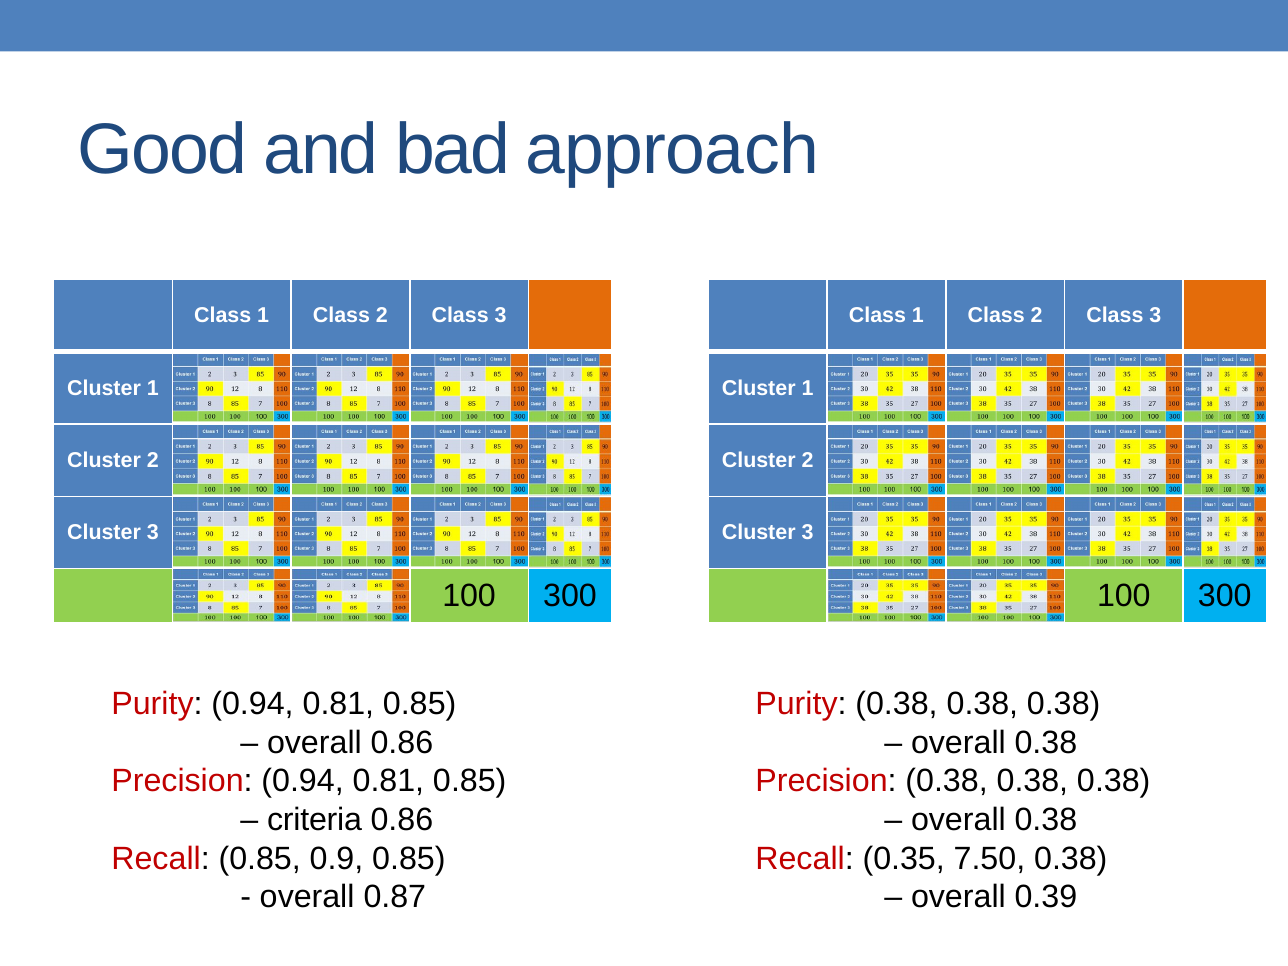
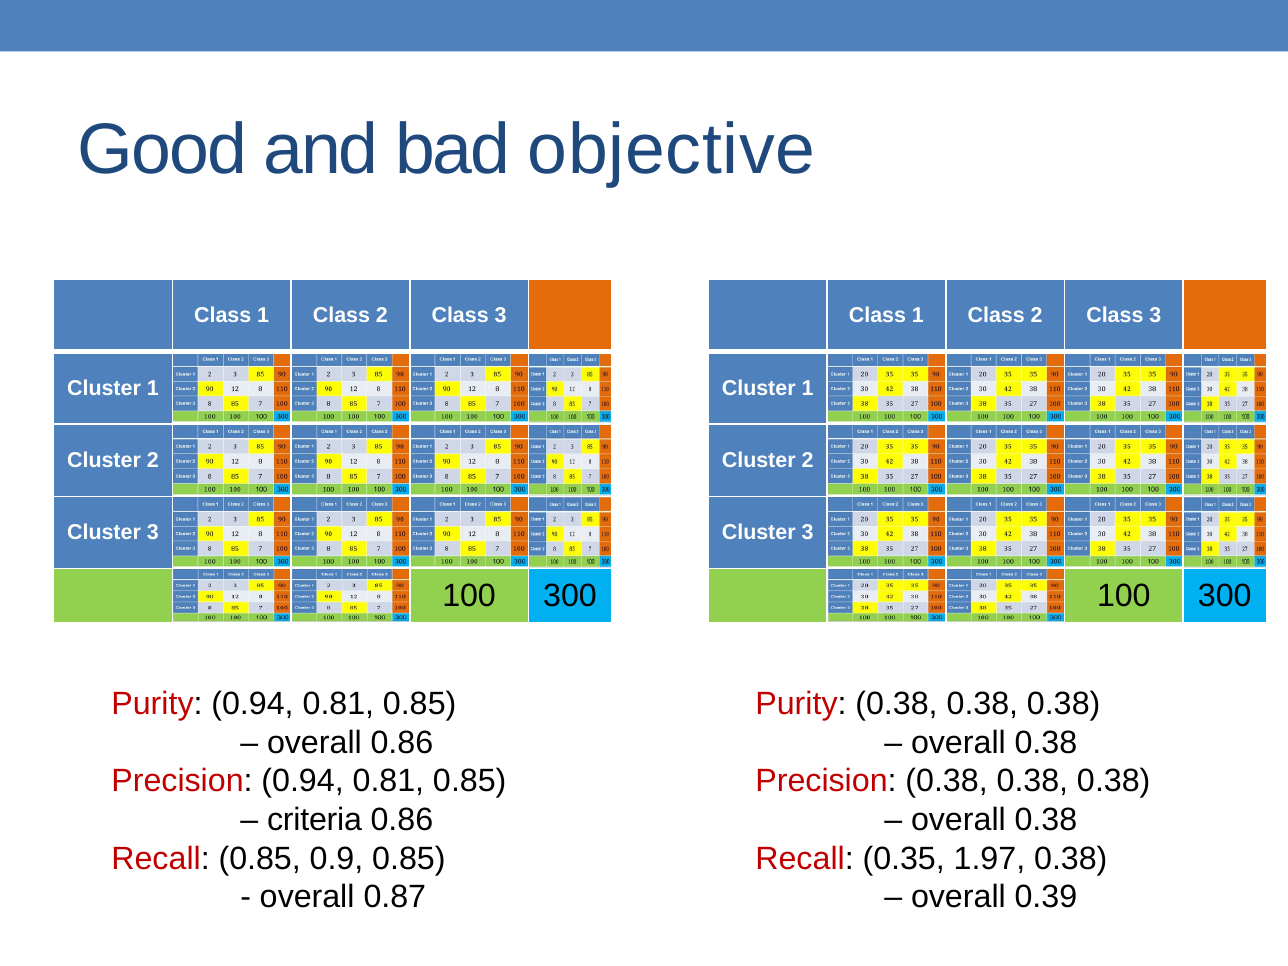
approach: approach -> objective
7.50: 7.50 -> 1.97
